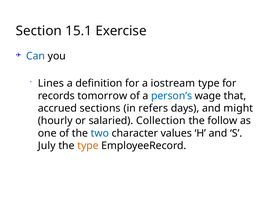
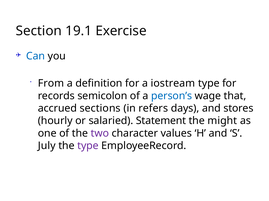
15.1: 15.1 -> 19.1
Lines: Lines -> From
tomorrow: tomorrow -> semicolon
might: might -> stores
Collection: Collection -> Statement
follow: follow -> might
two colour: blue -> purple
type at (88, 146) colour: orange -> purple
